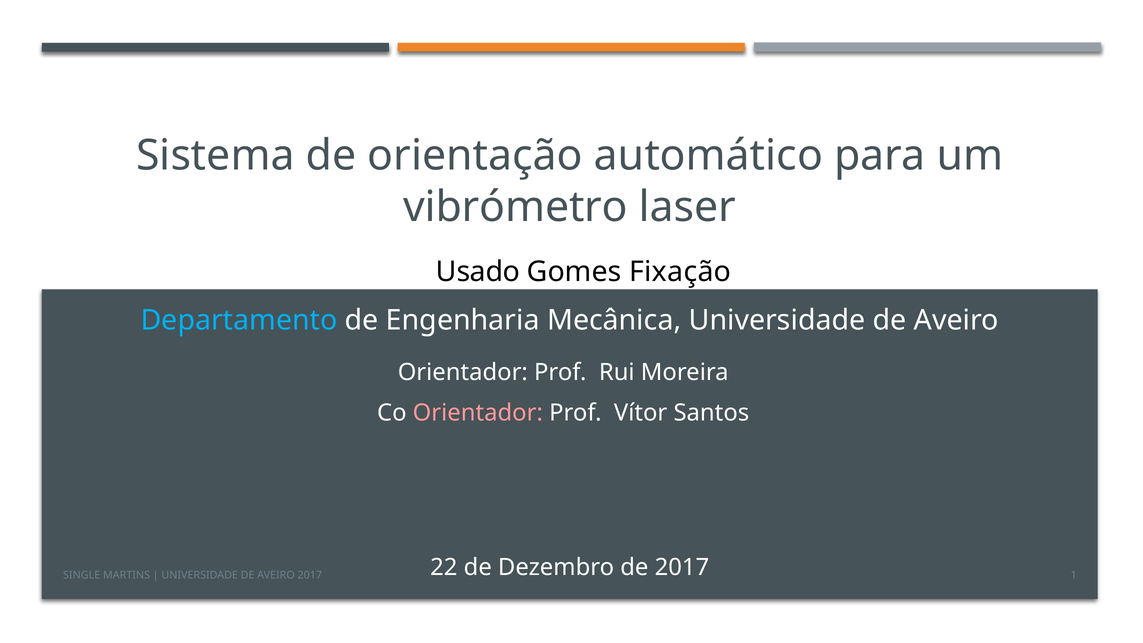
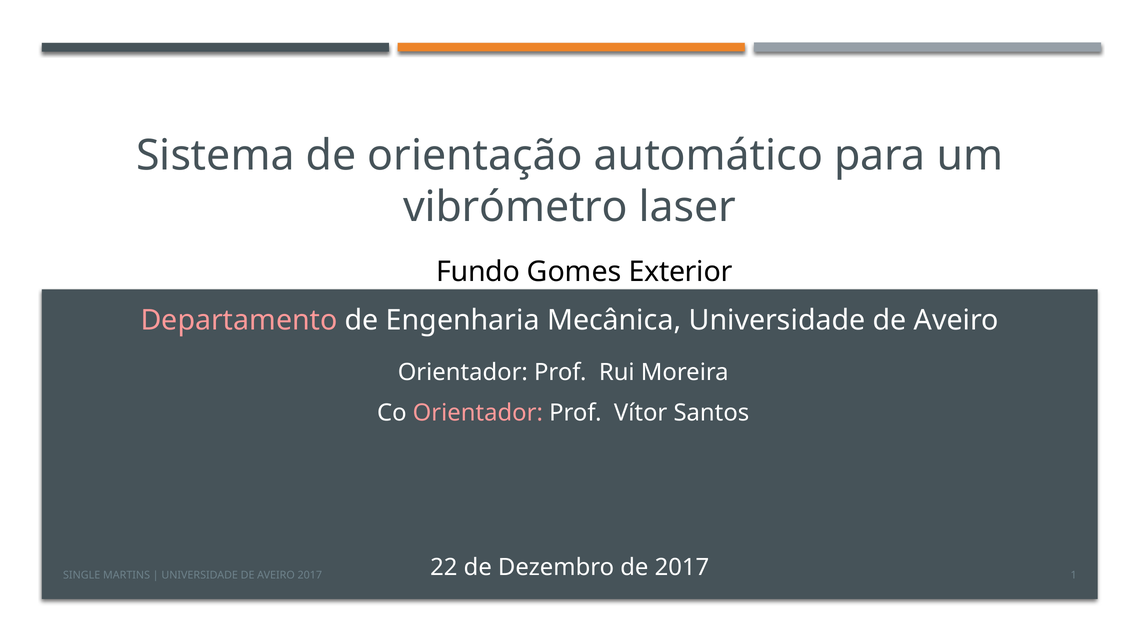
Usado: Usado -> Fundo
Fixação: Fixação -> Exterior
Departamento colour: light blue -> pink
